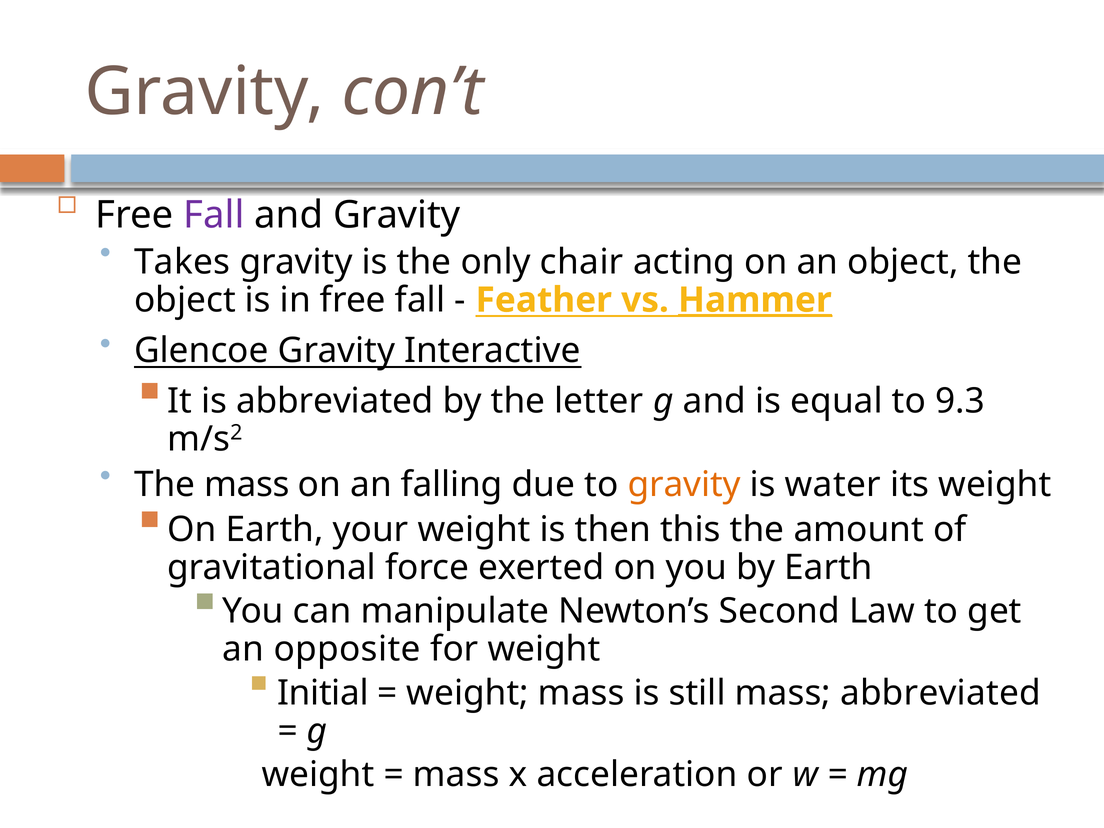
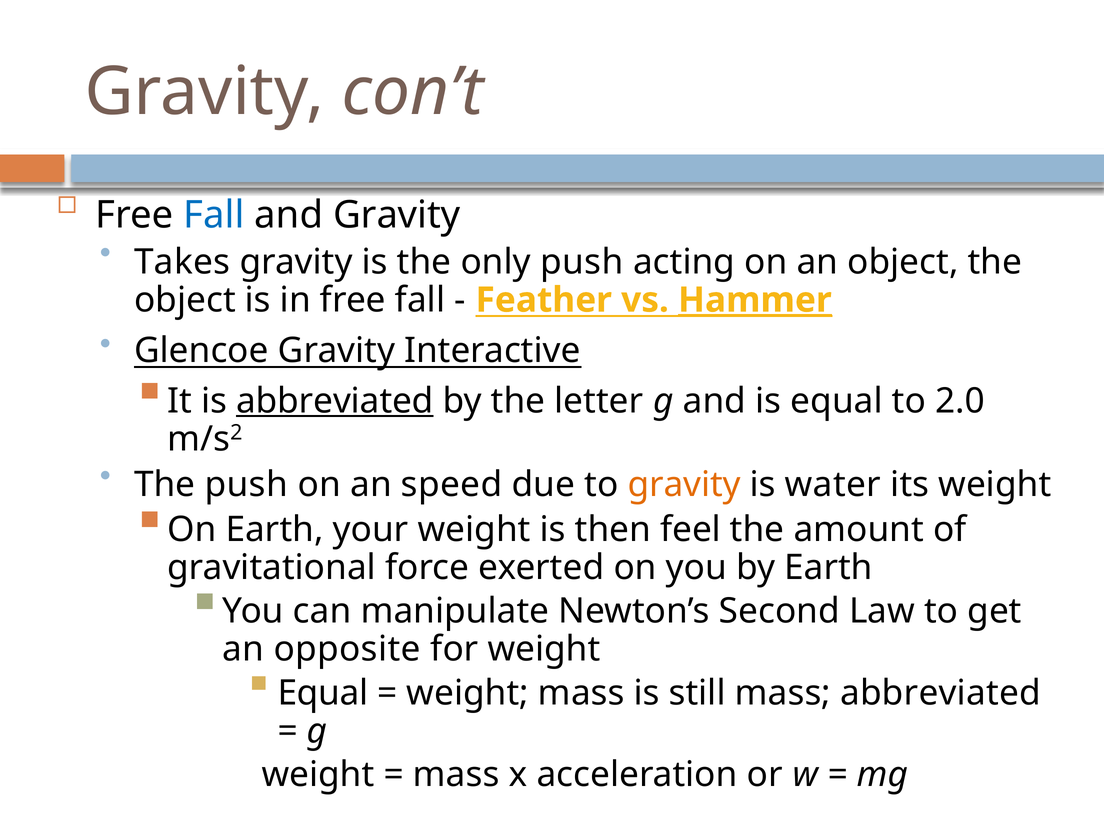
Fall at (214, 215) colour: purple -> blue
only chair: chair -> push
abbreviated at (335, 401) underline: none -> present
9.3: 9.3 -> 2.0
The mass: mass -> push
falling: falling -> speed
this: this -> feel
Initial at (323, 693): Initial -> Equal
